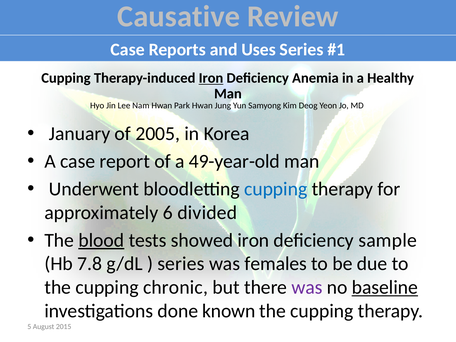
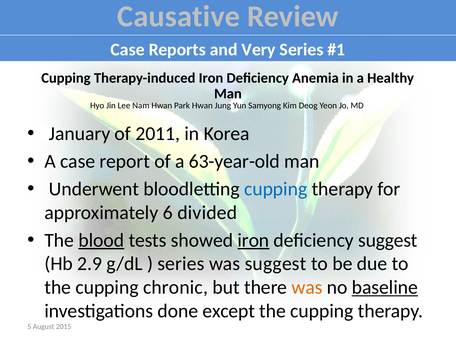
Uses: Uses -> Very
Iron at (211, 78) underline: present -> none
2005: 2005 -> 2011
49-year-old: 49-year-old -> 63-year-old
iron at (253, 240) underline: none -> present
deficiency sample: sample -> suggest
7.8: 7.8 -> 2.9
was females: females -> suggest
was at (307, 287) colour: purple -> orange
known: known -> except
